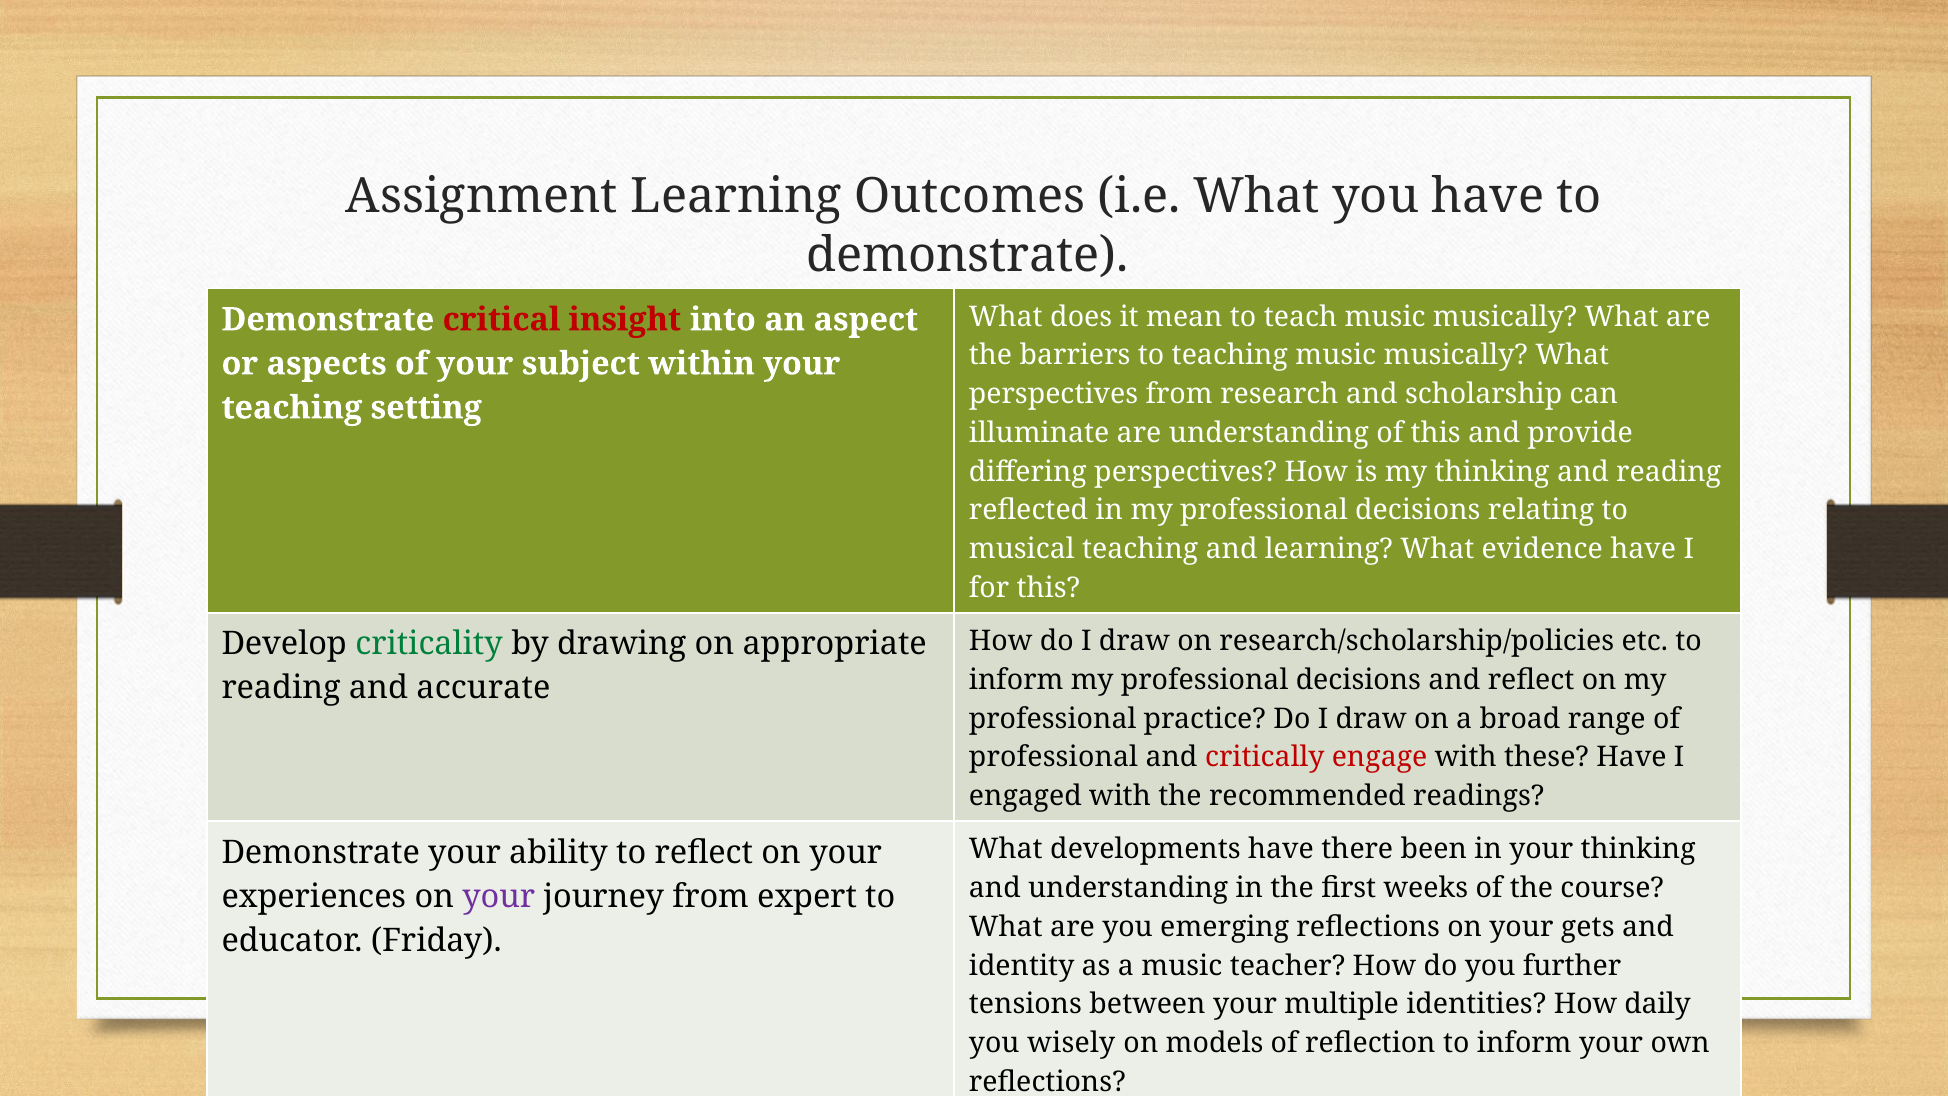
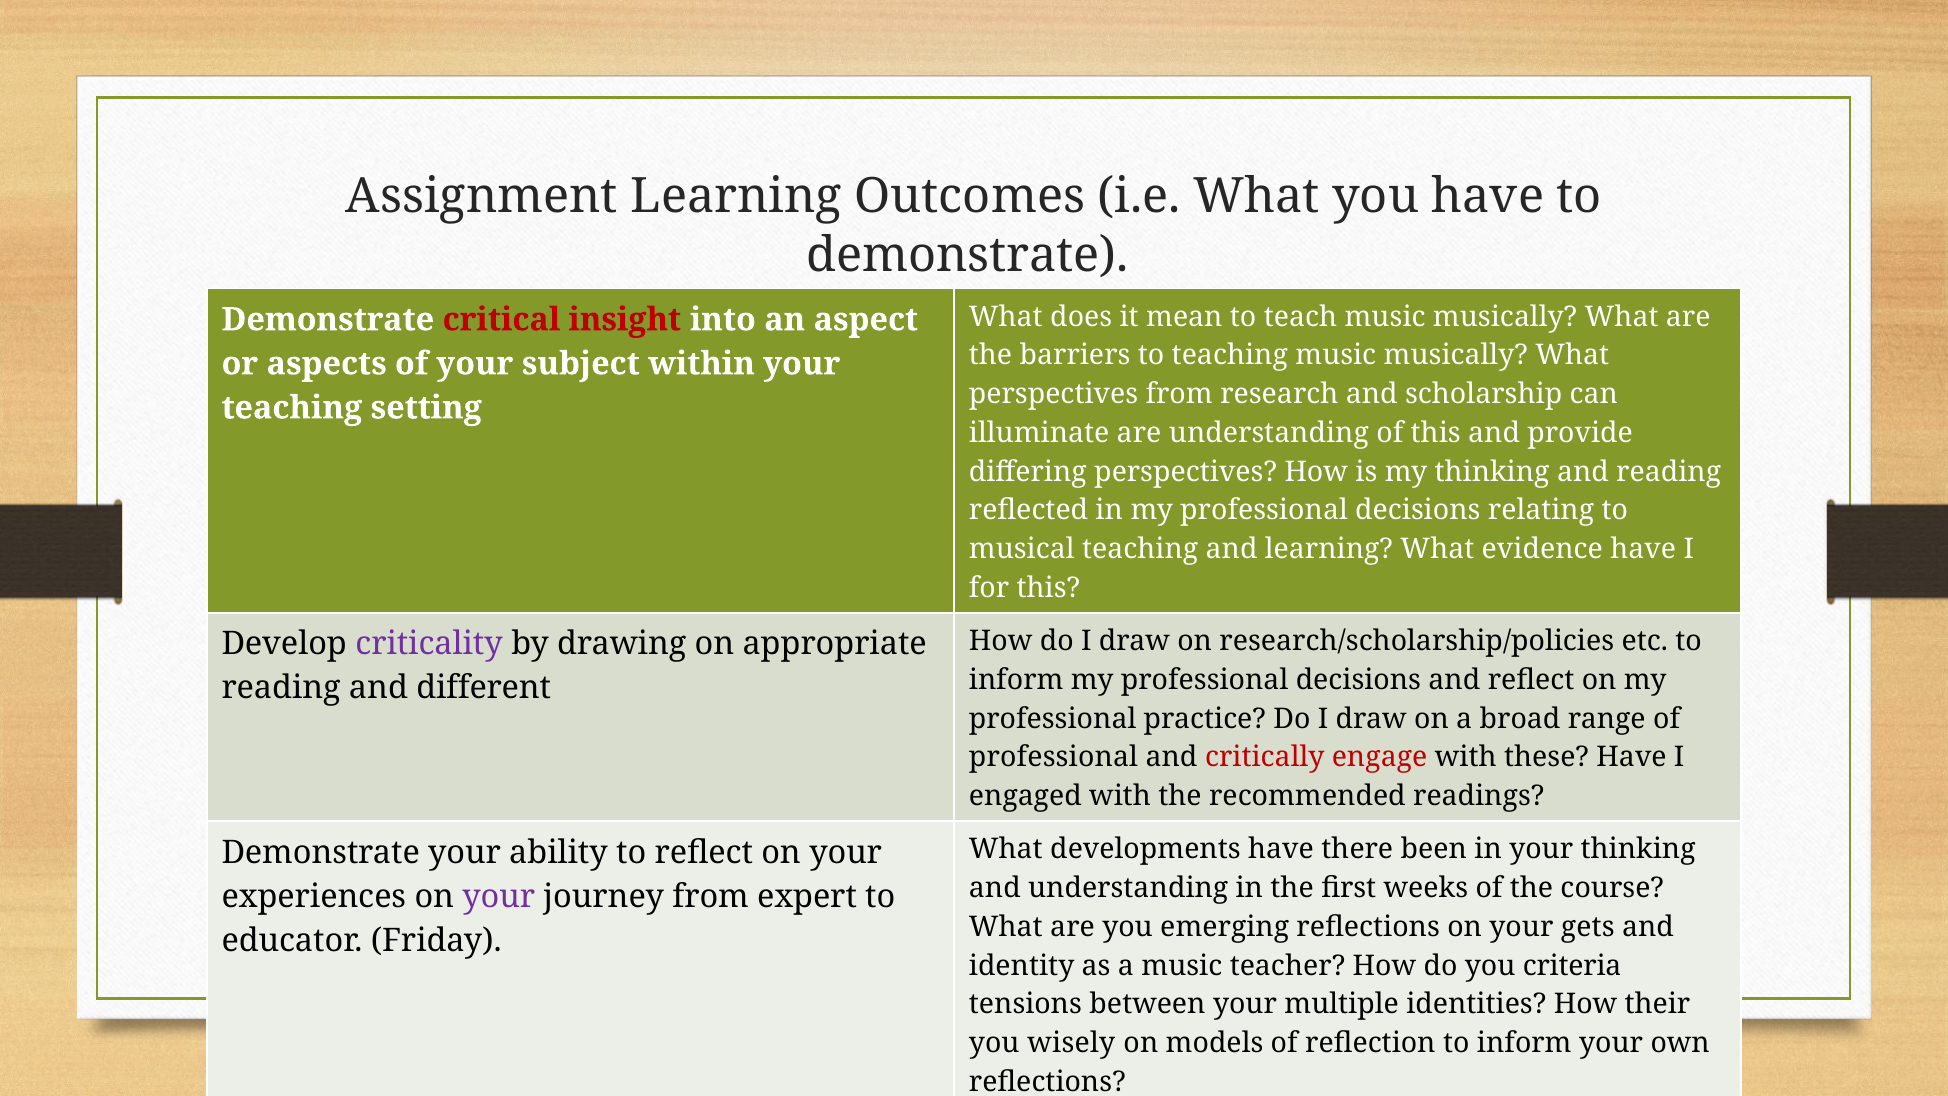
criticality colour: green -> purple
accurate: accurate -> different
further: further -> criteria
daily: daily -> their
